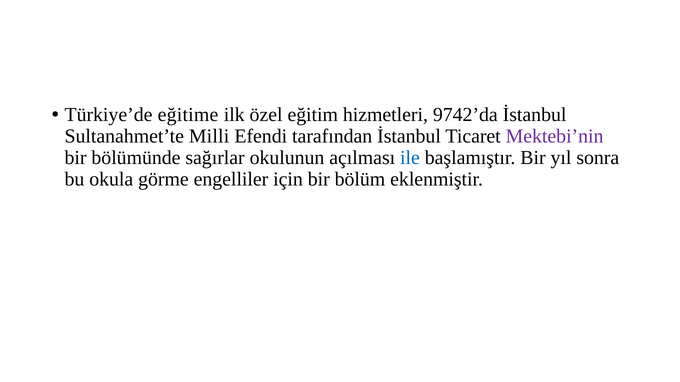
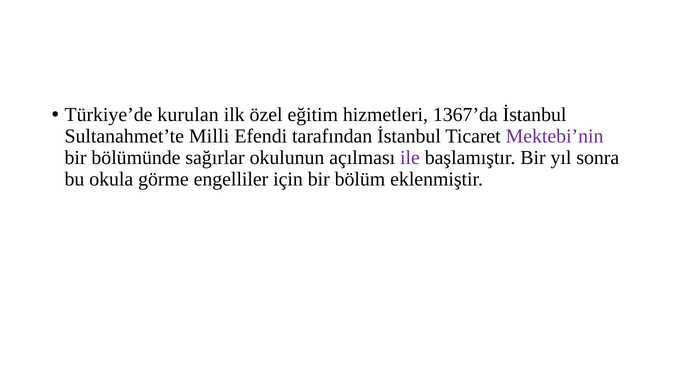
eğitime: eğitime -> kurulan
9742’da: 9742’da -> 1367’da
ile colour: blue -> purple
